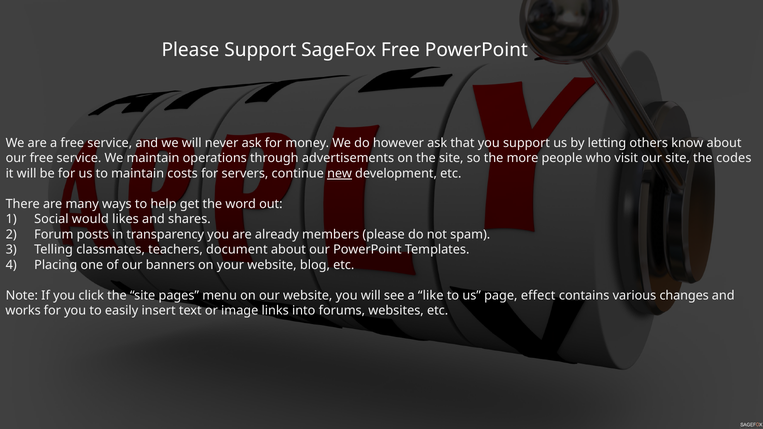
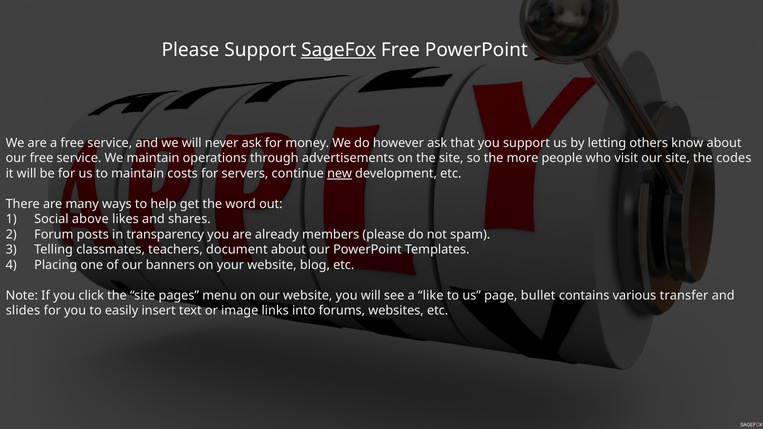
SageFox underline: none -> present
would: would -> above
effect: effect -> bullet
changes: changes -> transfer
works: works -> slides
